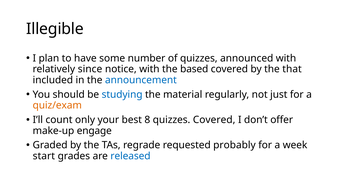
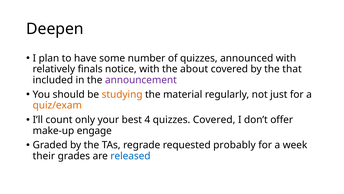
Illegible: Illegible -> Deepen
since: since -> finals
based: based -> about
announcement colour: blue -> purple
studying colour: blue -> orange
8: 8 -> 4
start: start -> their
